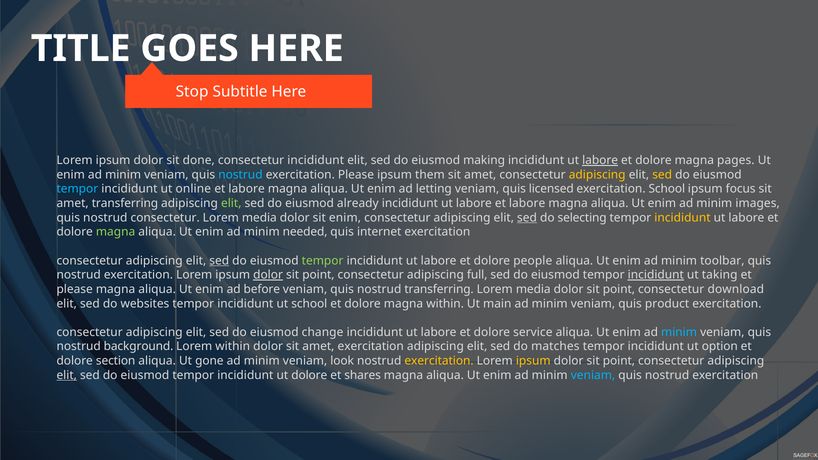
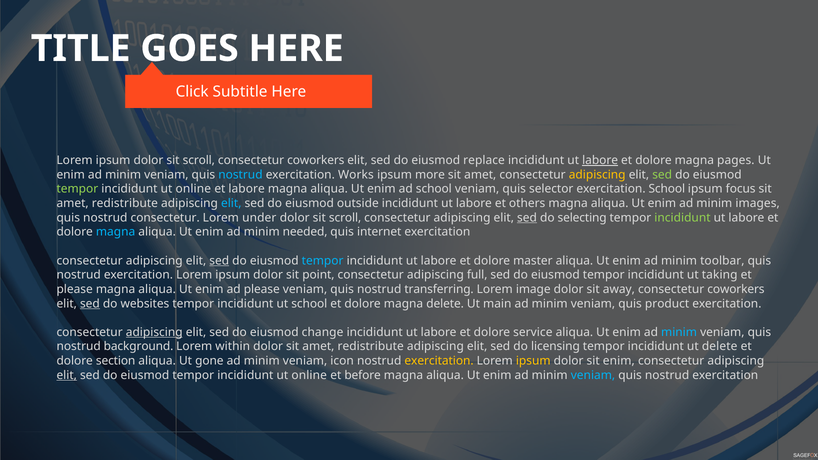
Stop: Stop -> Click
ipsum dolor sit done: done -> scroll
incididunt at (316, 160): incididunt -> coworkers
making: making -> replace
exercitation Please: Please -> Works
them: them -> more
sed at (662, 175) colour: yellow -> light green
tempor at (77, 189) colour: light blue -> light green
ad letting: letting -> school
licensed: licensed -> selector
transferring at (125, 203): transferring -> redistribute
elit at (231, 203) colour: light green -> light blue
already: already -> outside
labore et labore: labore -> others
media at (259, 218): media -> under
enim at (345, 218): enim -> scroll
incididunt at (682, 218) colour: yellow -> light green
magna at (116, 232) colour: light green -> light blue
tempor at (323, 261) colour: light green -> light blue
people: people -> master
dolor at (268, 275) underline: present -> none
incididunt at (656, 275) underline: present -> none
ad before: before -> please
media at (533, 289): media -> image
point at (619, 289): point -> away
download at (736, 289): download -> coworkers
sed at (90, 304) underline: none -> present
magna within: within -> delete
adipiscing at (154, 332) underline: none -> present
dolor sit amet exercitation: exercitation -> redistribute
matches: matches -> licensing
ut option: option -> delete
look: look -> icon
point at (619, 361): point -> enim
dolore at (309, 375): dolore -> online
shares: shares -> before
